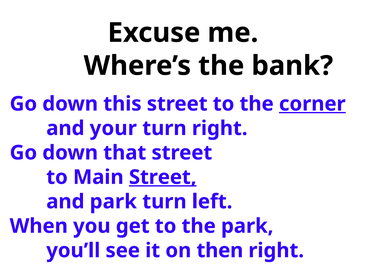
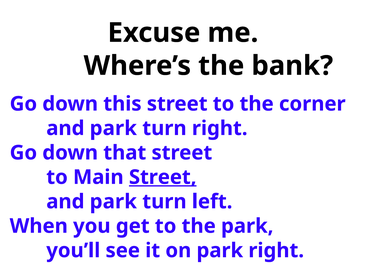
corner underline: present -> none
your at (113, 128): your -> park
on then: then -> park
